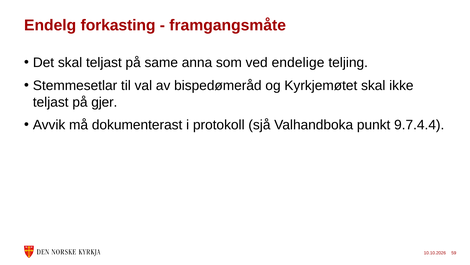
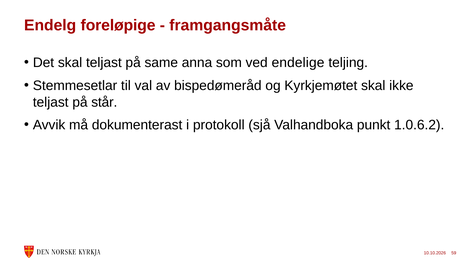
forkasting: forkasting -> foreløpige
gjer: gjer -> står
9.7.4.4: 9.7.4.4 -> 1.0.6.2
